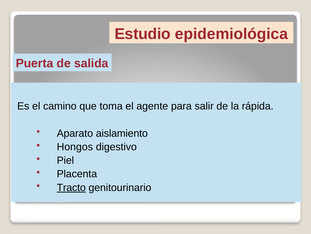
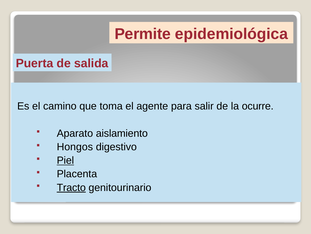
Estudio: Estudio -> Permite
rápida: rápida -> ocurre
Piel underline: none -> present
